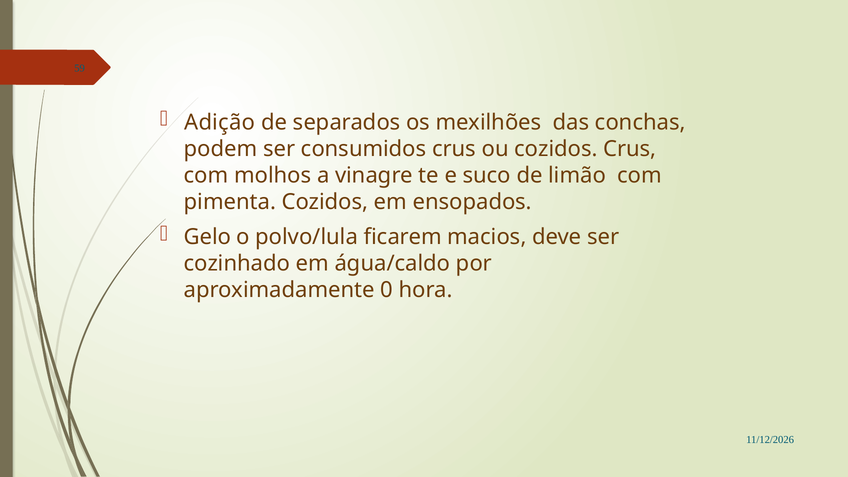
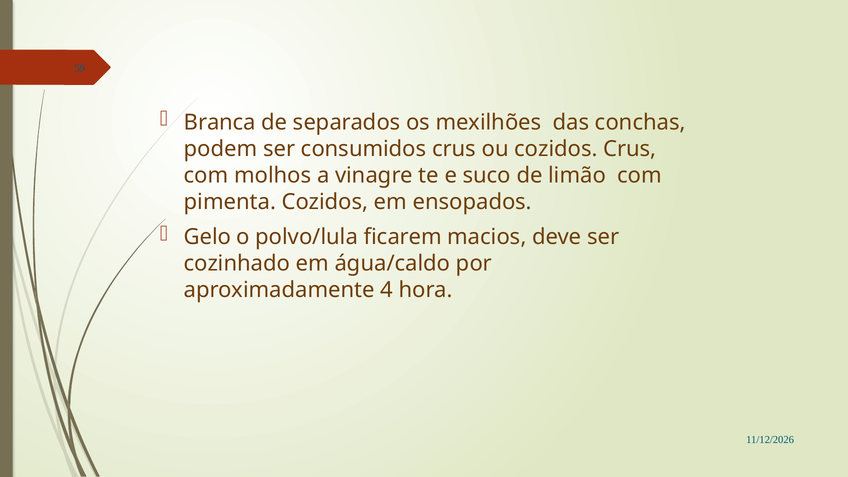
Adição: Adição -> Branca
0: 0 -> 4
